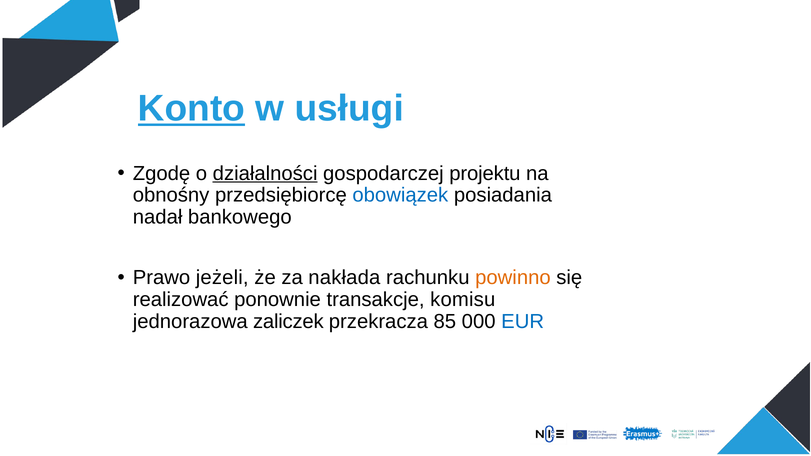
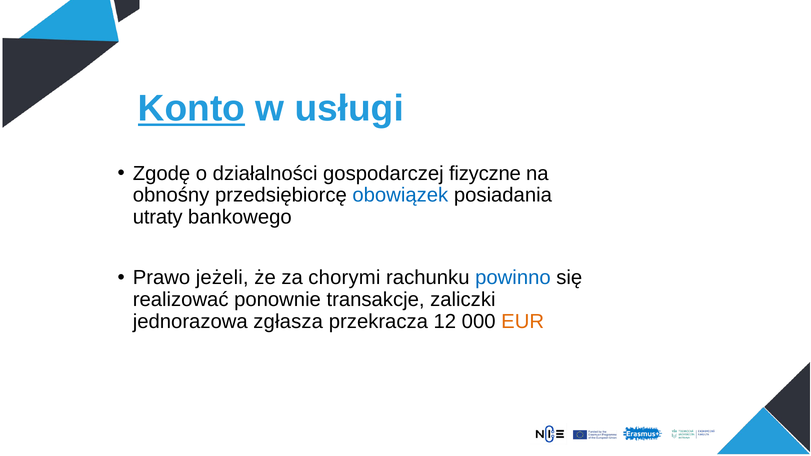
działalności underline: present -> none
projektu: projektu -> fizyczne
nadał: nadał -> utraty
nakłada: nakłada -> chorymi
powinno colour: orange -> blue
komisu: komisu -> zaliczki
zaliczek: zaliczek -> zgłasza
85: 85 -> 12
EUR colour: blue -> orange
